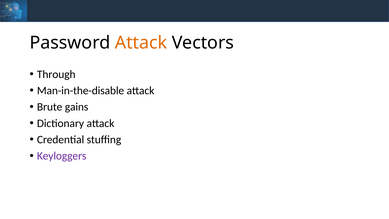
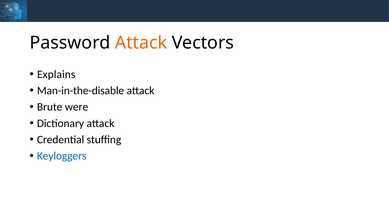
Through: Through -> Explains
gains: gains -> were
Keyloggers colour: purple -> blue
